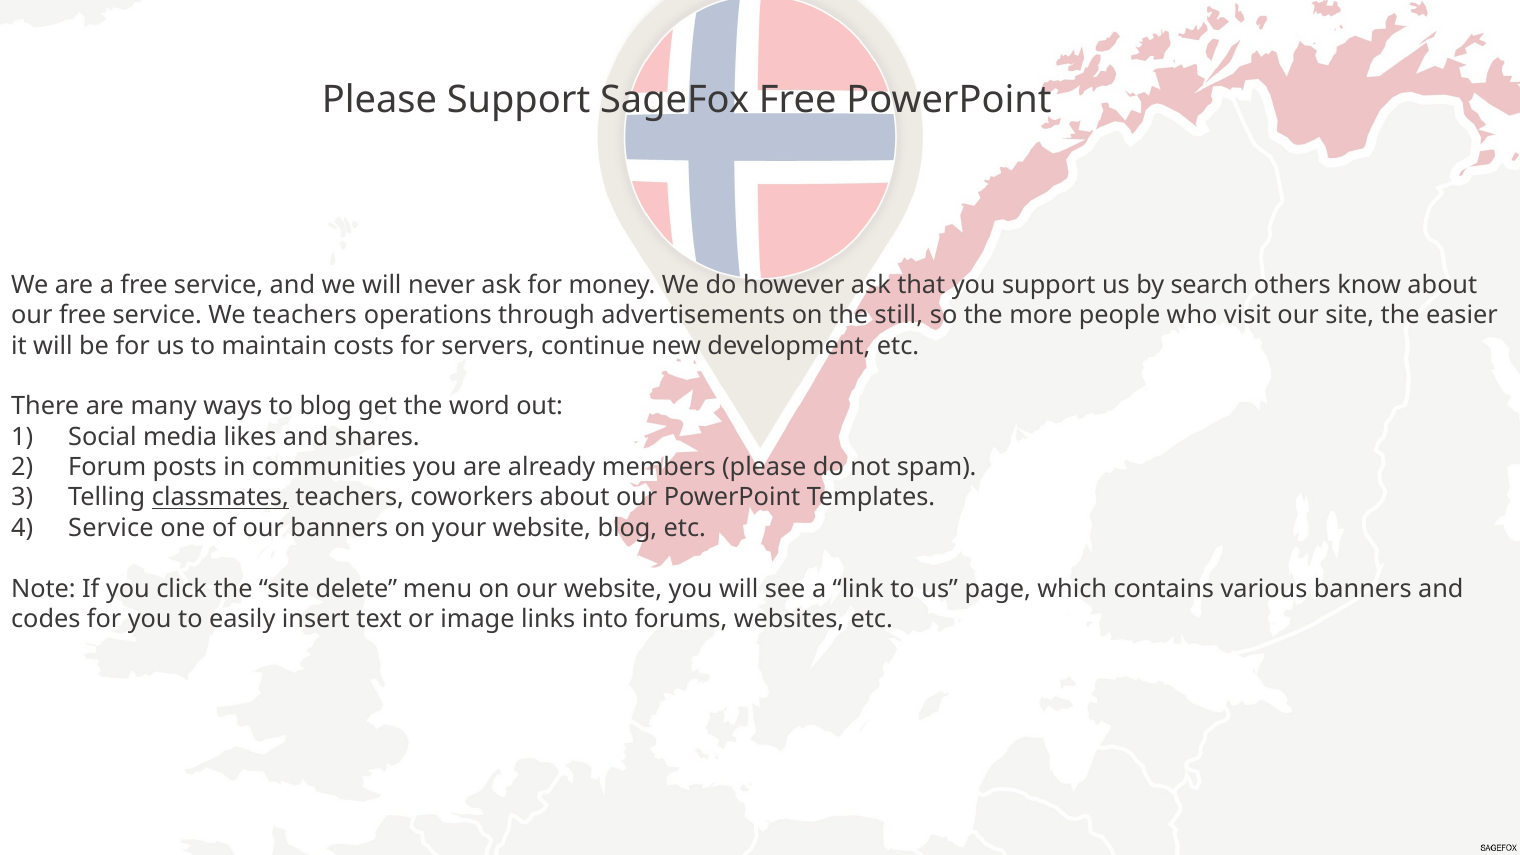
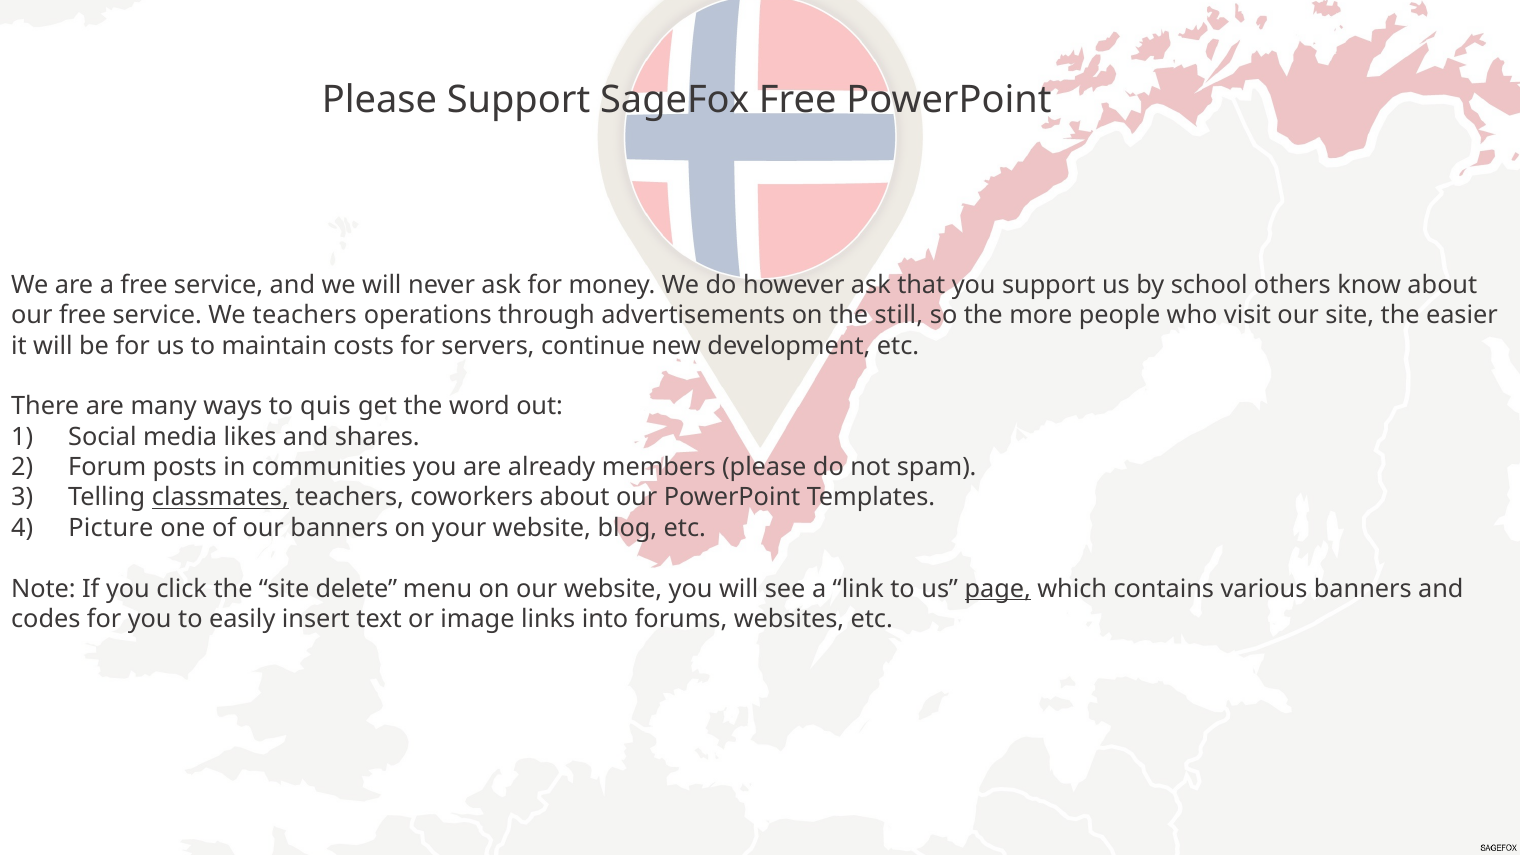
search: search -> school
to blog: blog -> quis
Service at (111, 528): Service -> Picture
page underline: none -> present
